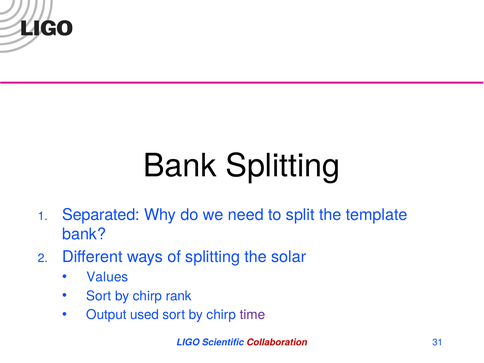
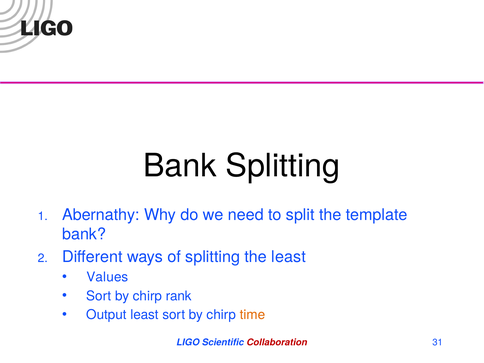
Separated: Separated -> Abernathy
the solar: solar -> least
Output used: used -> least
time colour: purple -> orange
